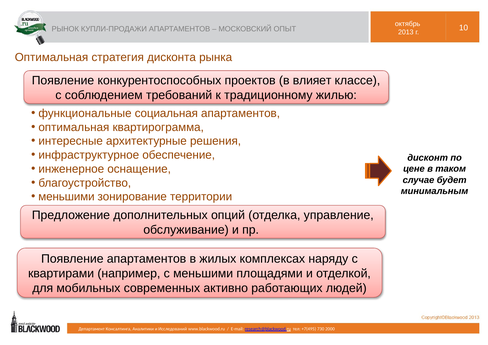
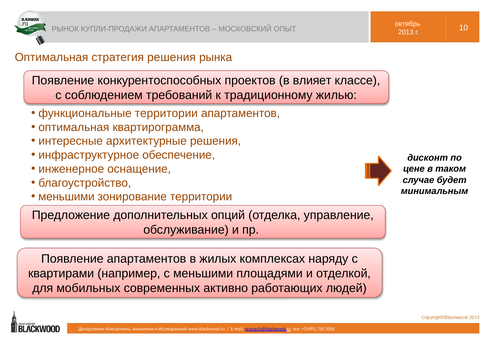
стратегия дисконта: дисконта -> решения
функциональные социальная: социальная -> территории
